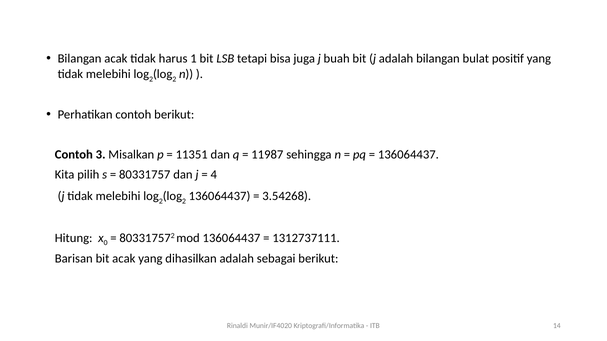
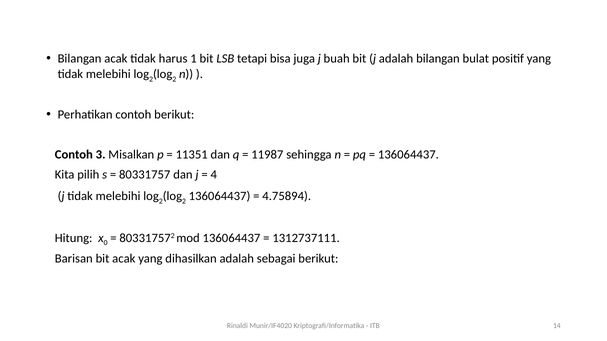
3.54268: 3.54268 -> 4.75894
